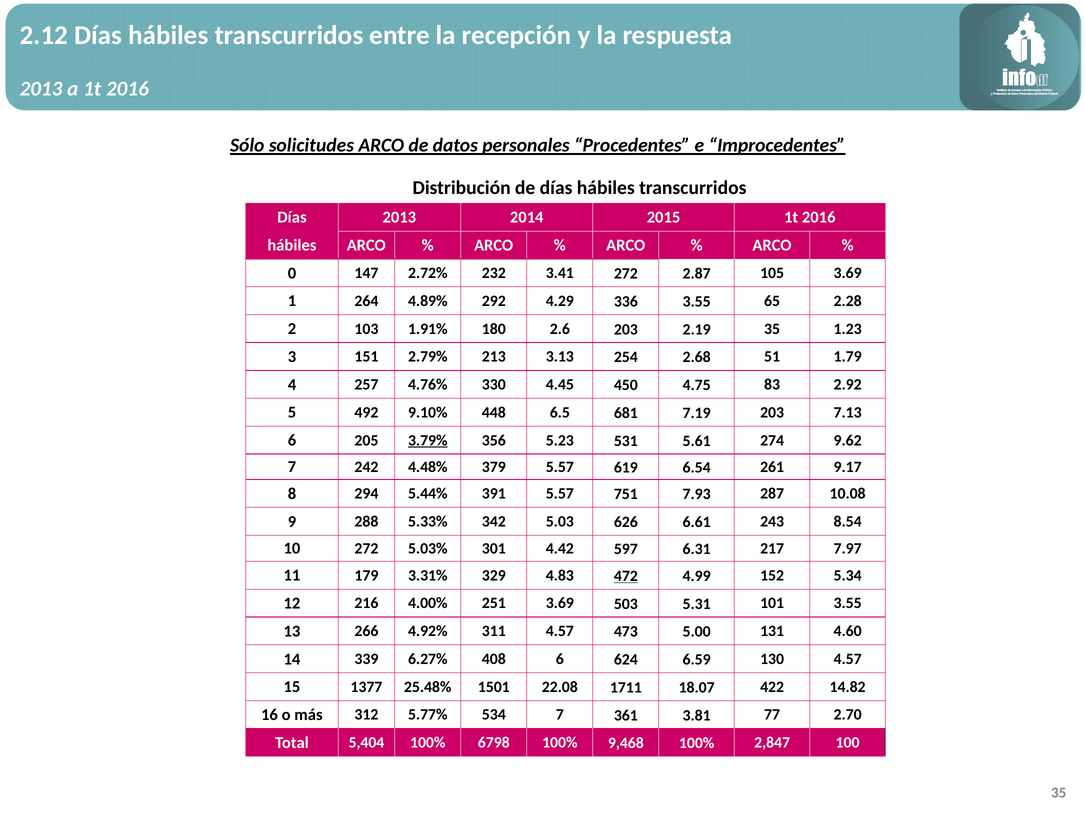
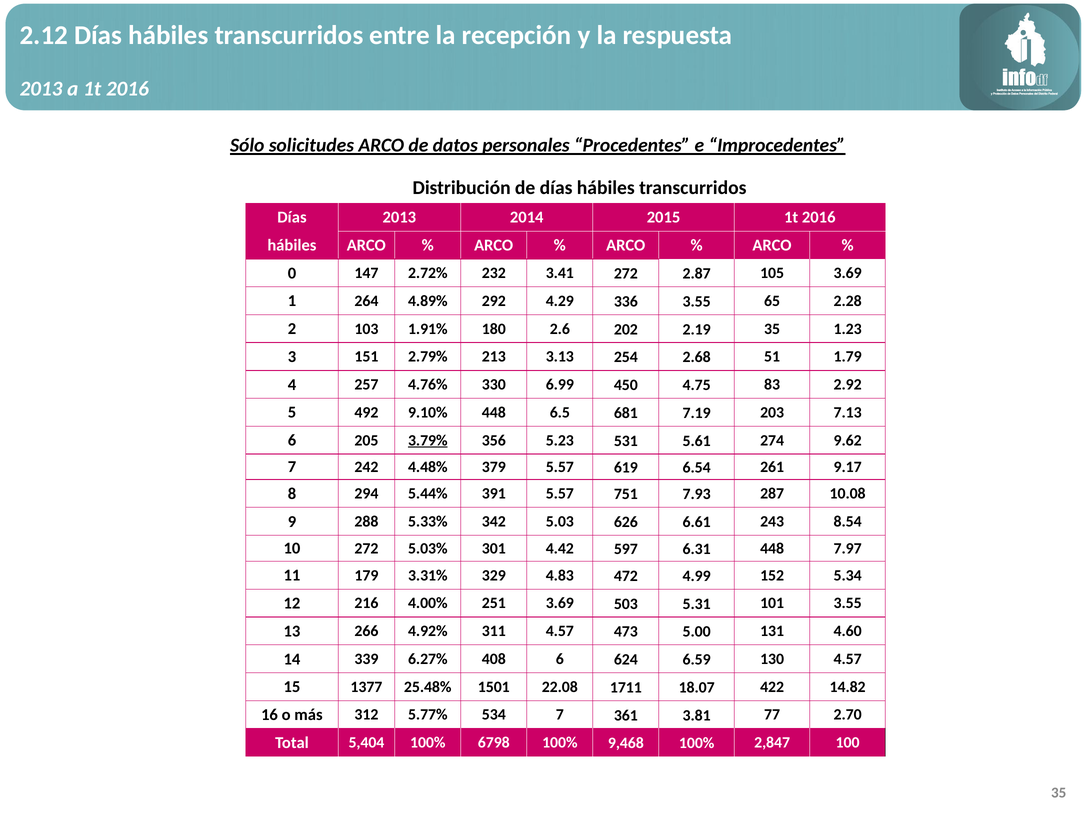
2.6 203: 203 -> 202
4.45: 4.45 -> 6.99
6.31 217: 217 -> 448
472 underline: present -> none
